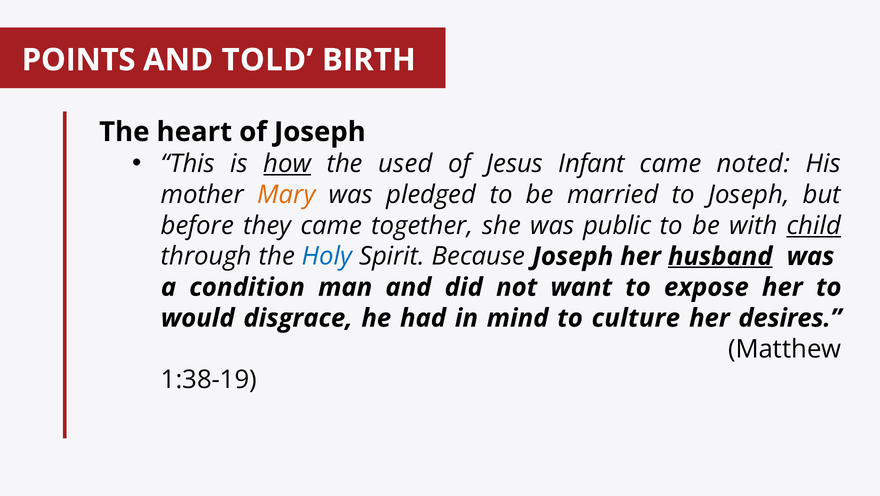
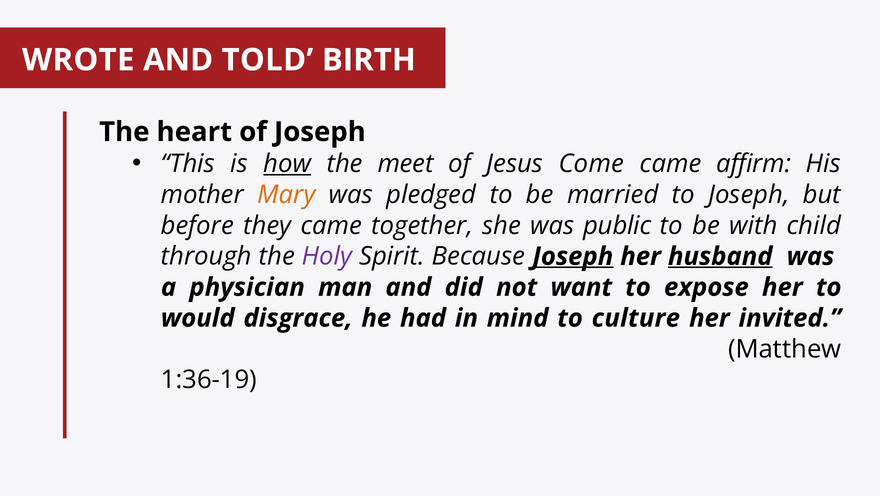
POINTS: POINTS -> WROTE
used: used -> meet
Infant: Infant -> Come
noted: noted -> affirm
child underline: present -> none
Holy colour: blue -> purple
Joseph at (573, 257) underline: none -> present
condition: condition -> physician
desires: desires -> invited
1:38-19: 1:38-19 -> 1:36-19
